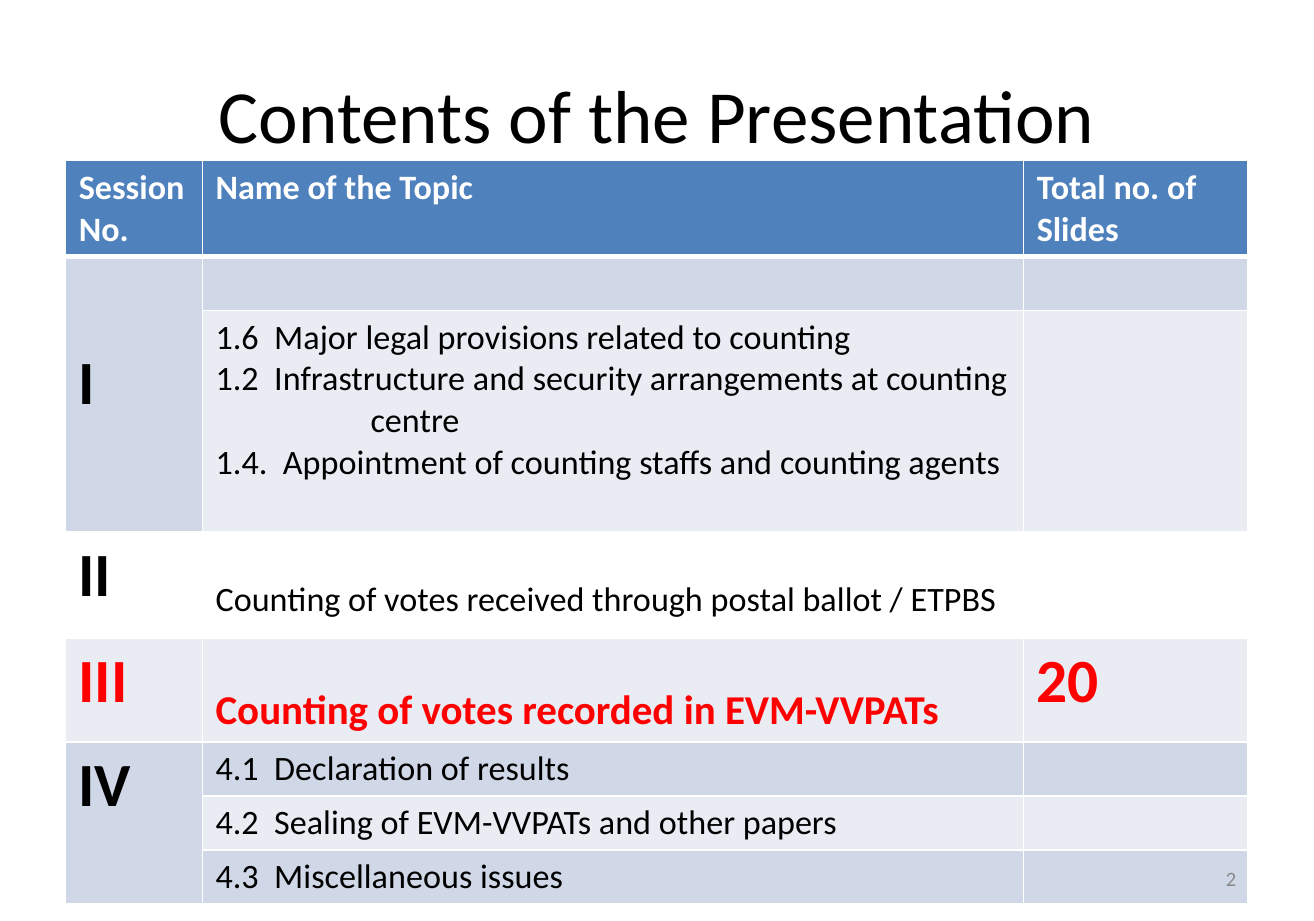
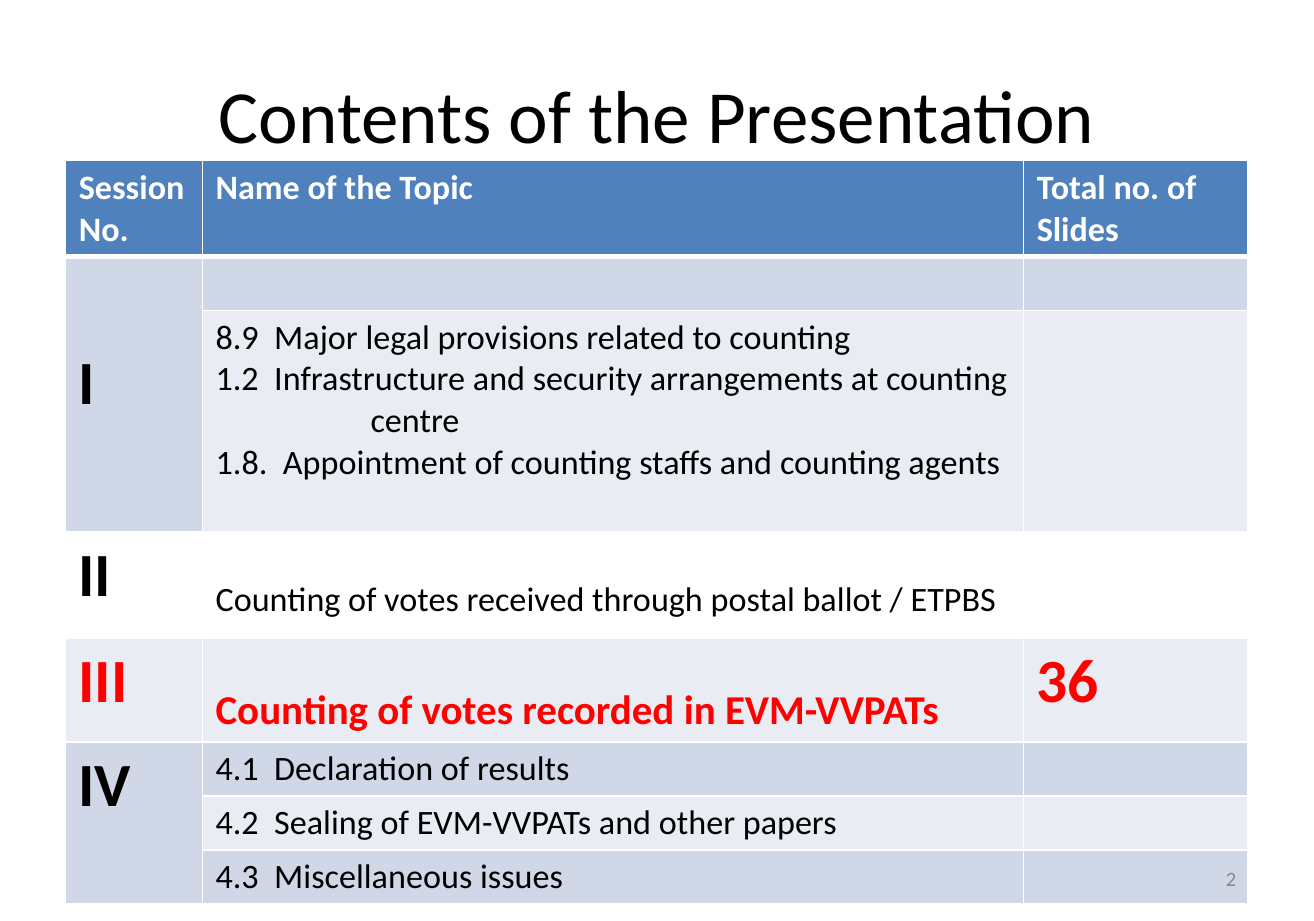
1.6: 1.6 -> 8.9
1.4: 1.4 -> 1.8
20: 20 -> 36
